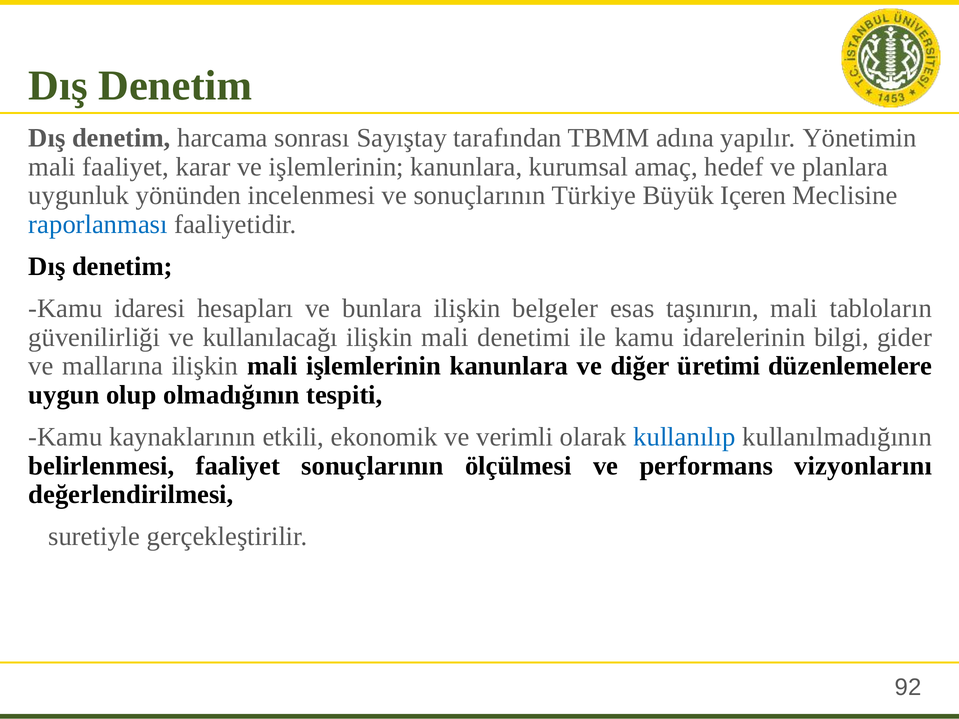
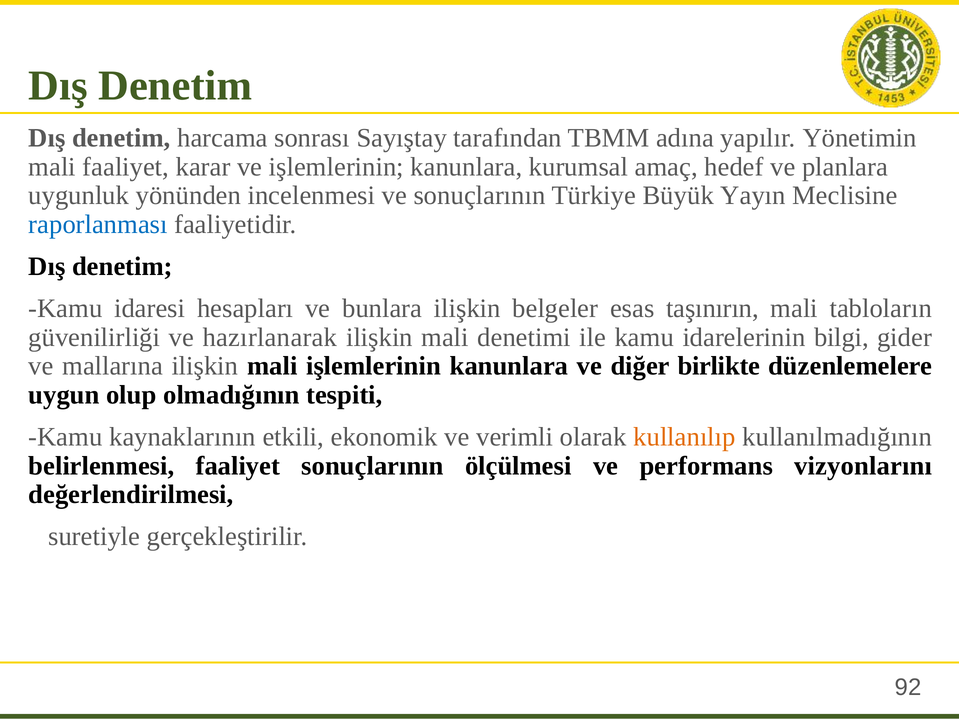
Içeren: Içeren -> Yayın
kullanılacağı: kullanılacağı -> hazırlanarak
üretimi: üretimi -> birlikte
kullanılıp colour: blue -> orange
